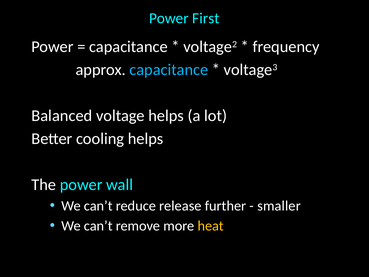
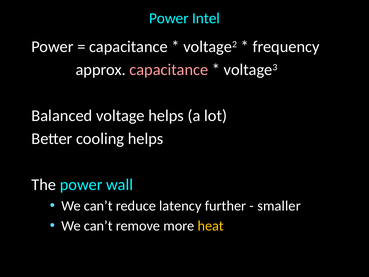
First: First -> Intel
capacitance at (169, 70) colour: light blue -> pink
release: release -> latency
